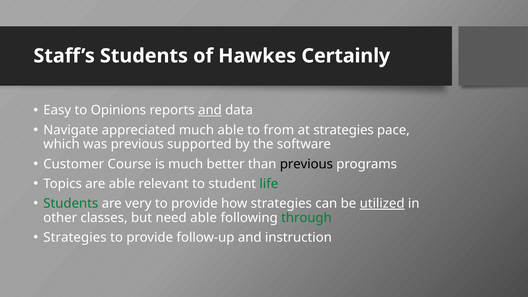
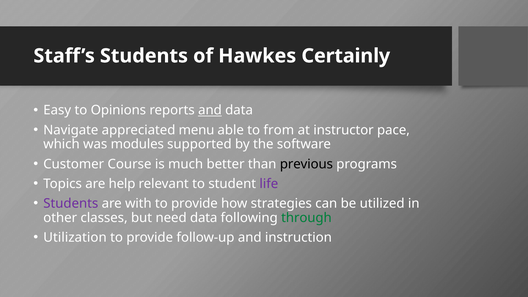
appreciated much: much -> menu
at strategies: strategies -> instructor
was previous: previous -> modules
are able: able -> help
life colour: green -> purple
Students at (71, 203) colour: green -> purple
very: very -> with
utilized underline: present -> none
need able: able -> data
Strategies at (75, 237): Strategies -> Utilization
